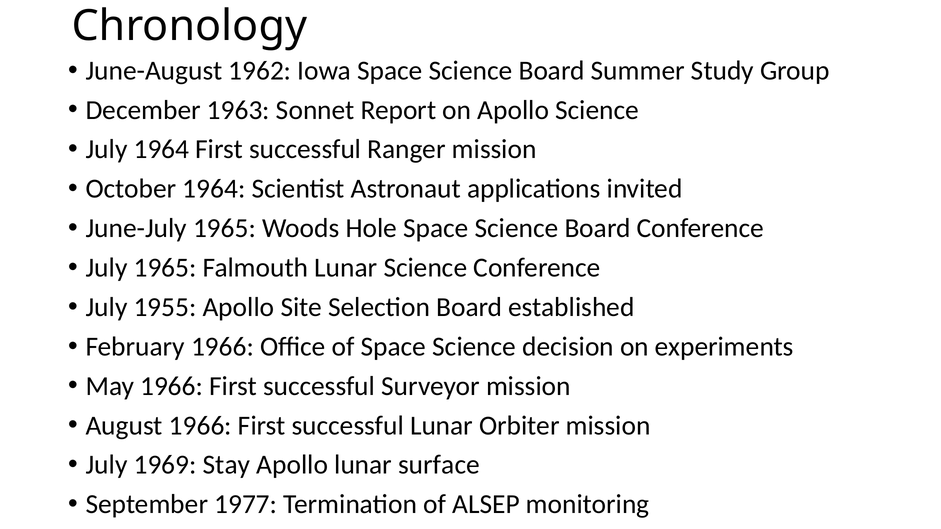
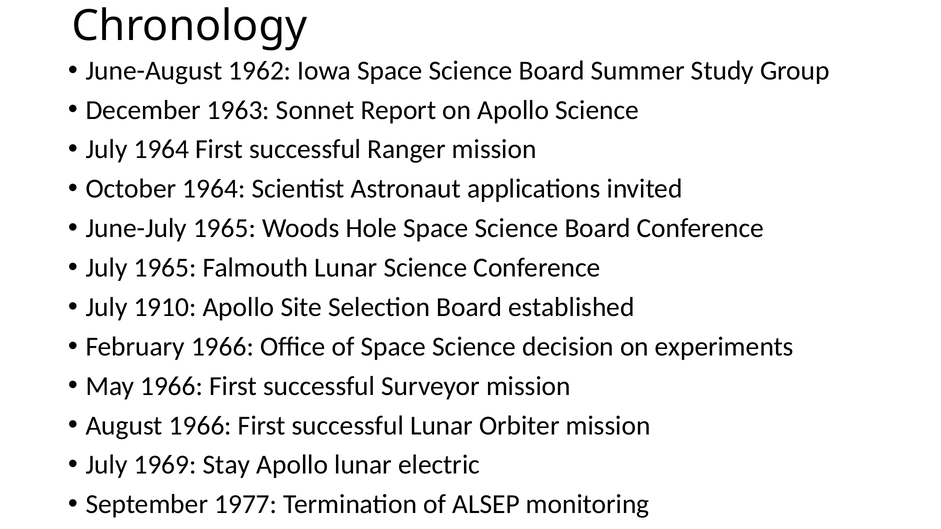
1955: 1955 -> 1910
surface: surface -> electric
